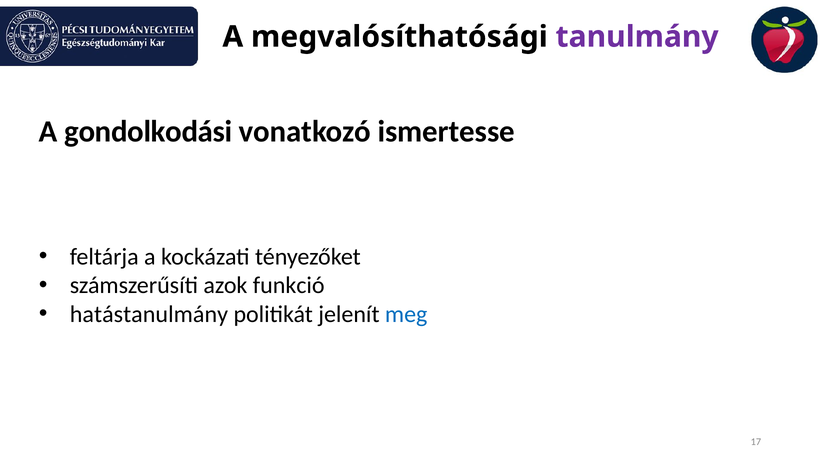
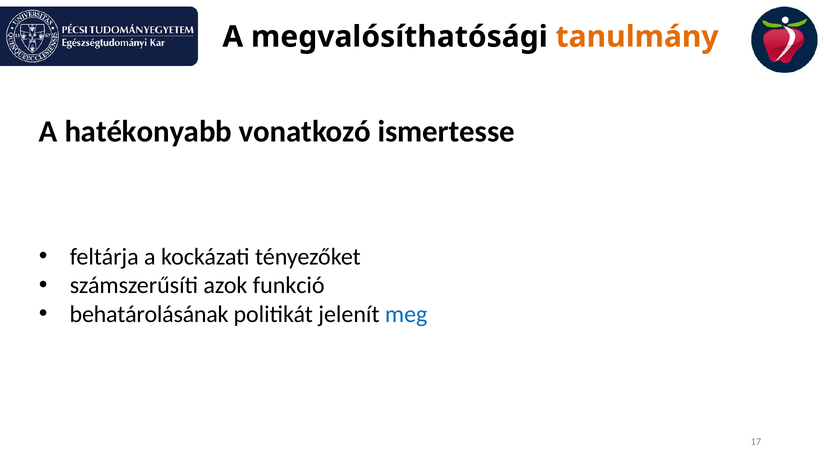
tanulmány colour: purple -> orange
gondolkodási: gondolkodási -> hatékonyabb
hatástanulmány: hatástanulmány -> behatárolásának
